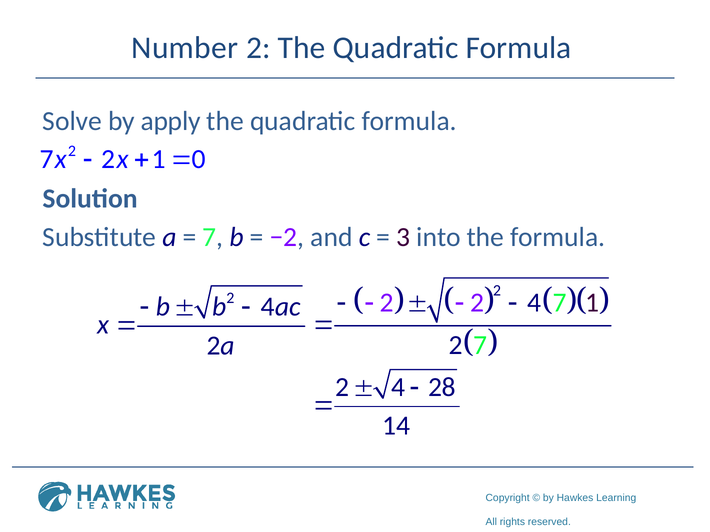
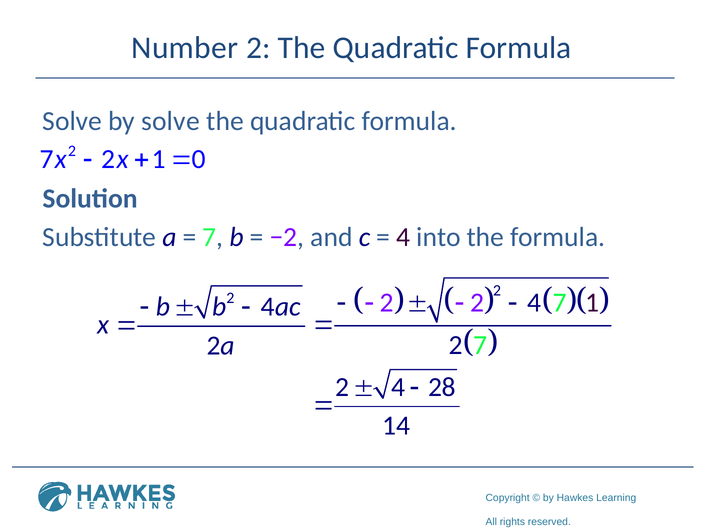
by apply: apply -> solve
3 at (403, 237): 3 -> 4
